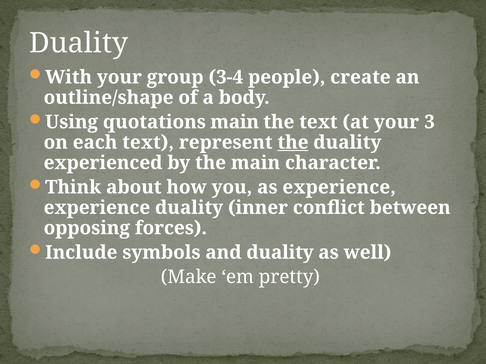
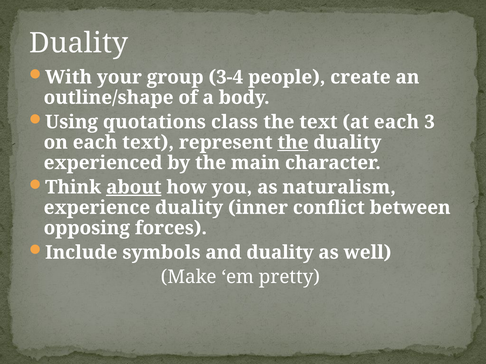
quotations main: main -> class
at your: your -> each
about underline: none -> present
as experience: experience -> naturalism
